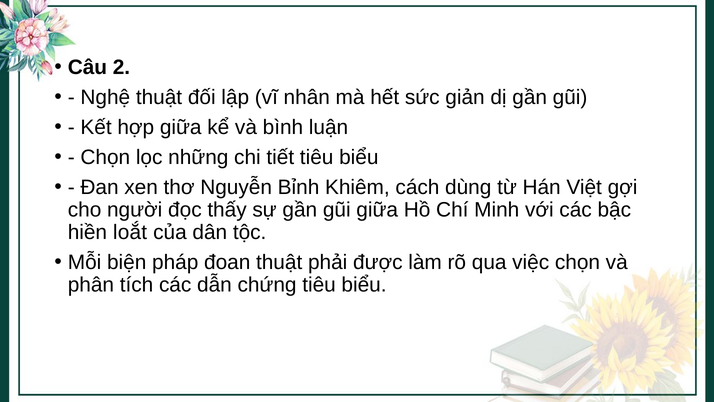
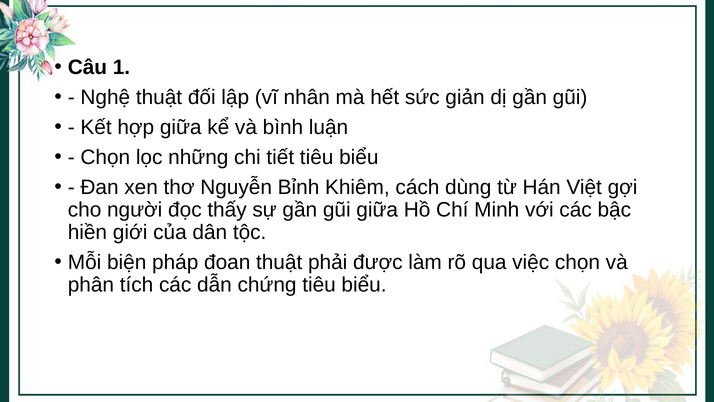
2: 2 -> 1
loắt: loắt -> giới
